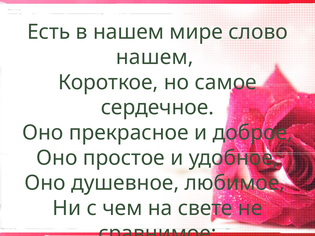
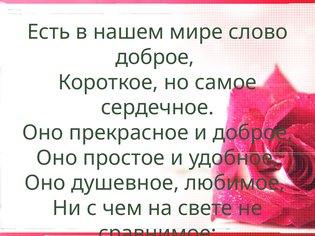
нашем at (155, 57): нашем -> доброе
